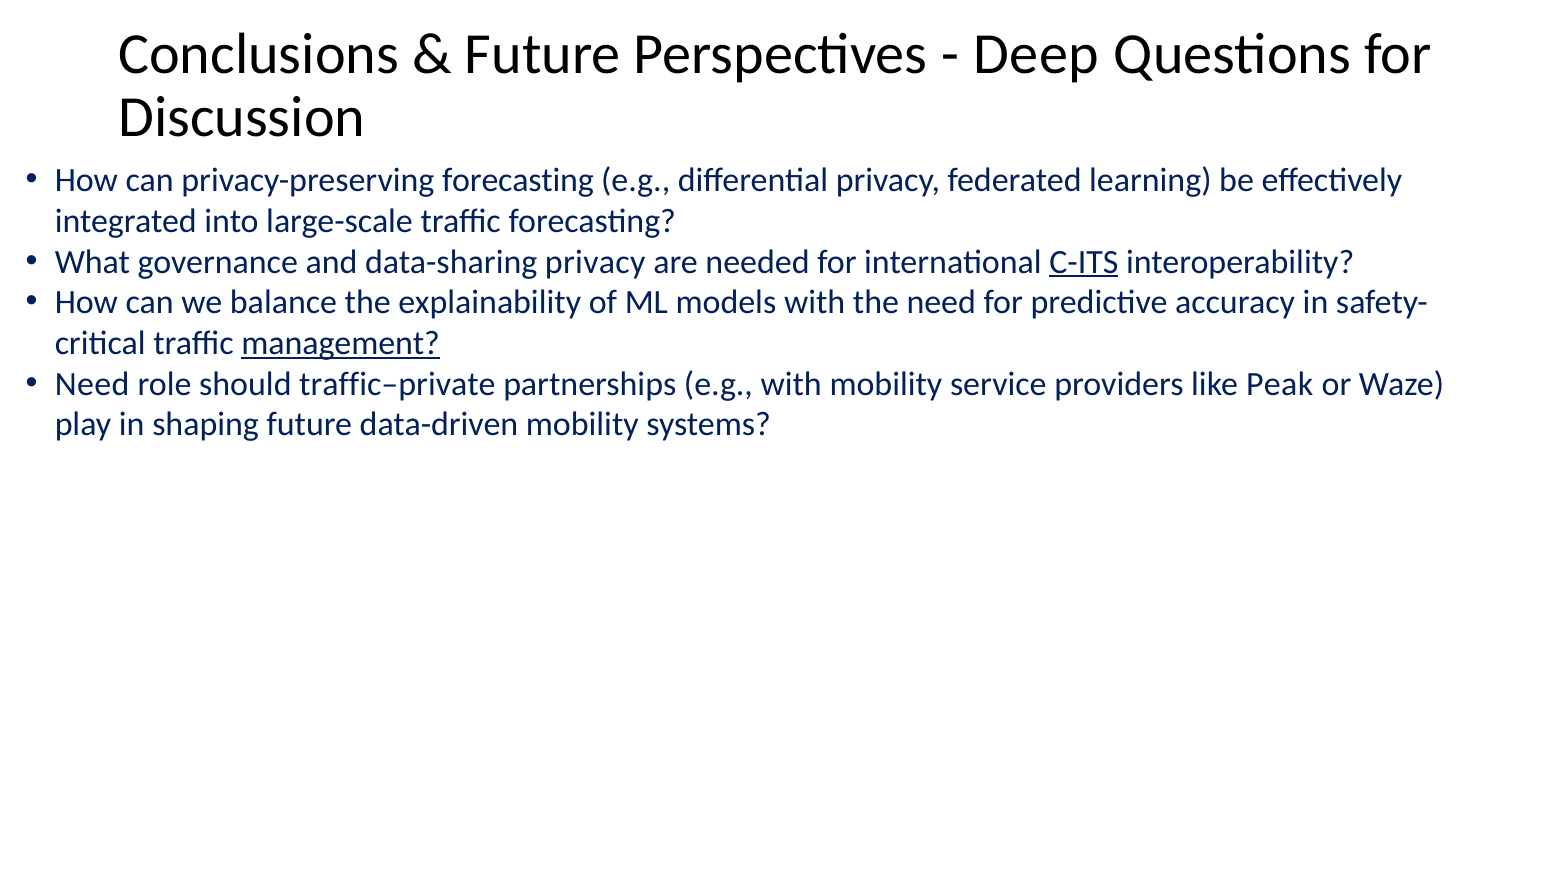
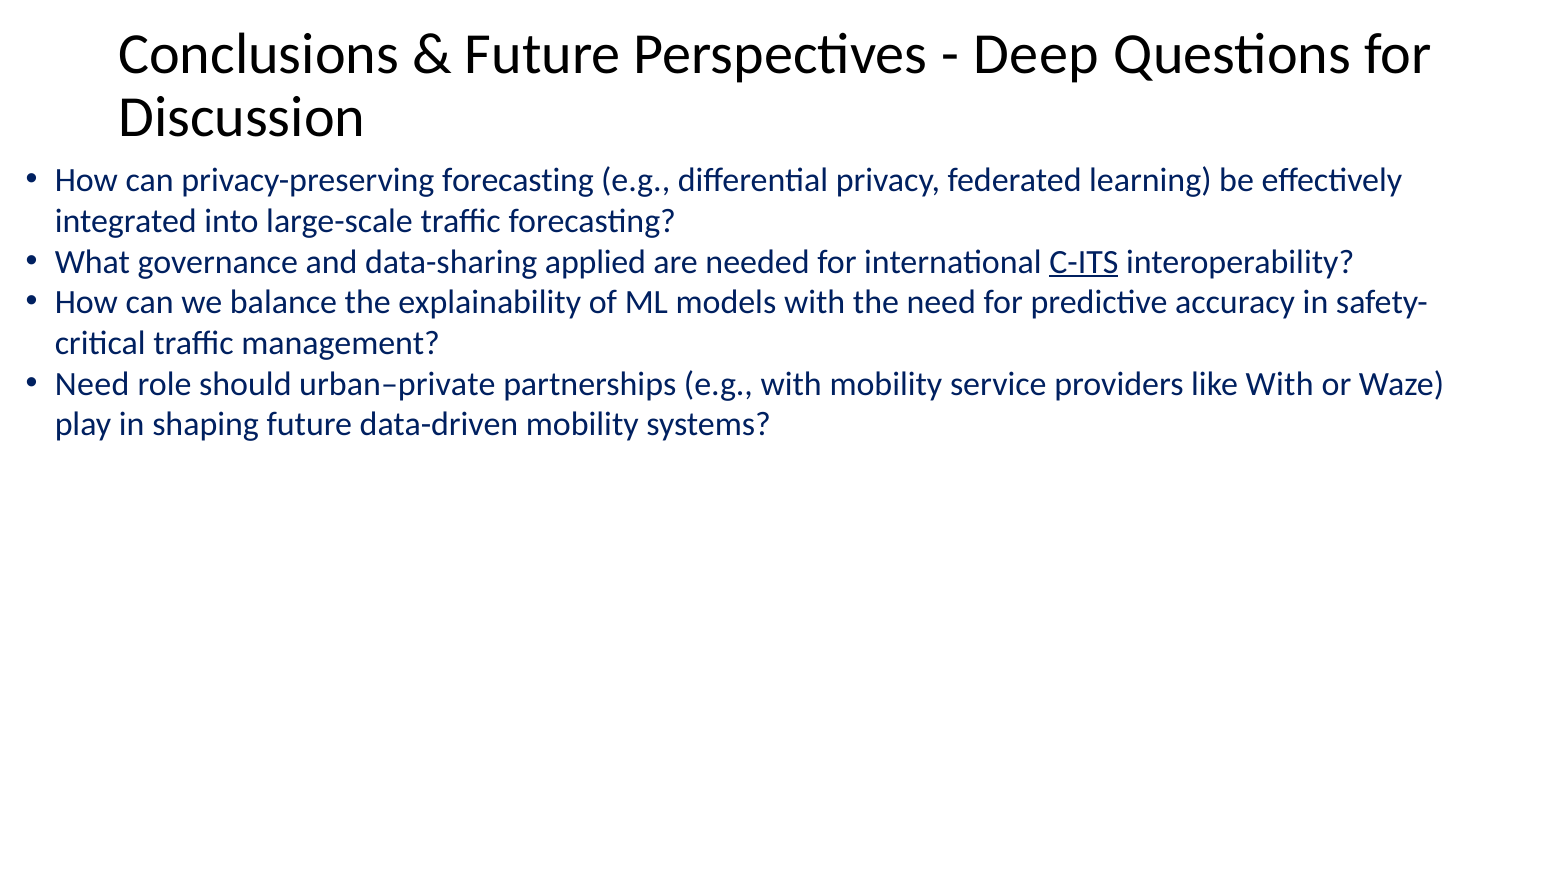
data-sharing privacy: privacy -> applied
management underline: present -> none
traffic–private: traffic–private -> urban–private
like Peak: Peak -> With
